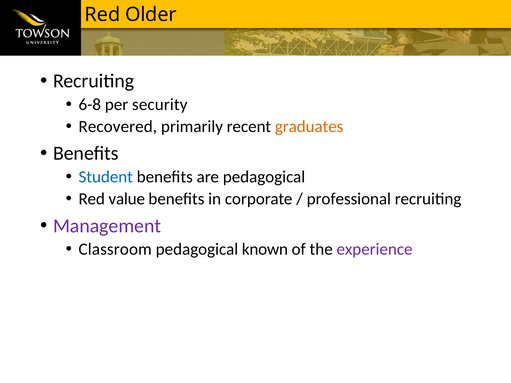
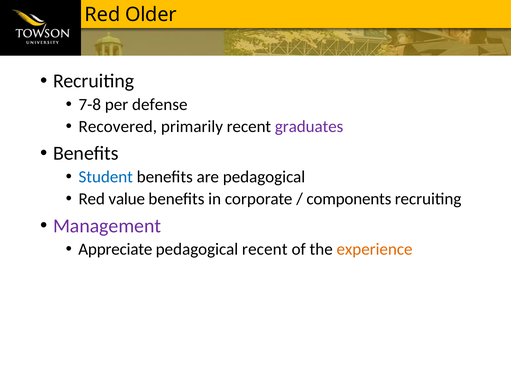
6-8: 6-8 -> 7-8
security: security -> defense
graduates colour: orange -> purple
professional: professional -> components
Classroom: Classroom -> Appreciate
pedagogical known: known -> recent
experience colour: purple -> orange
